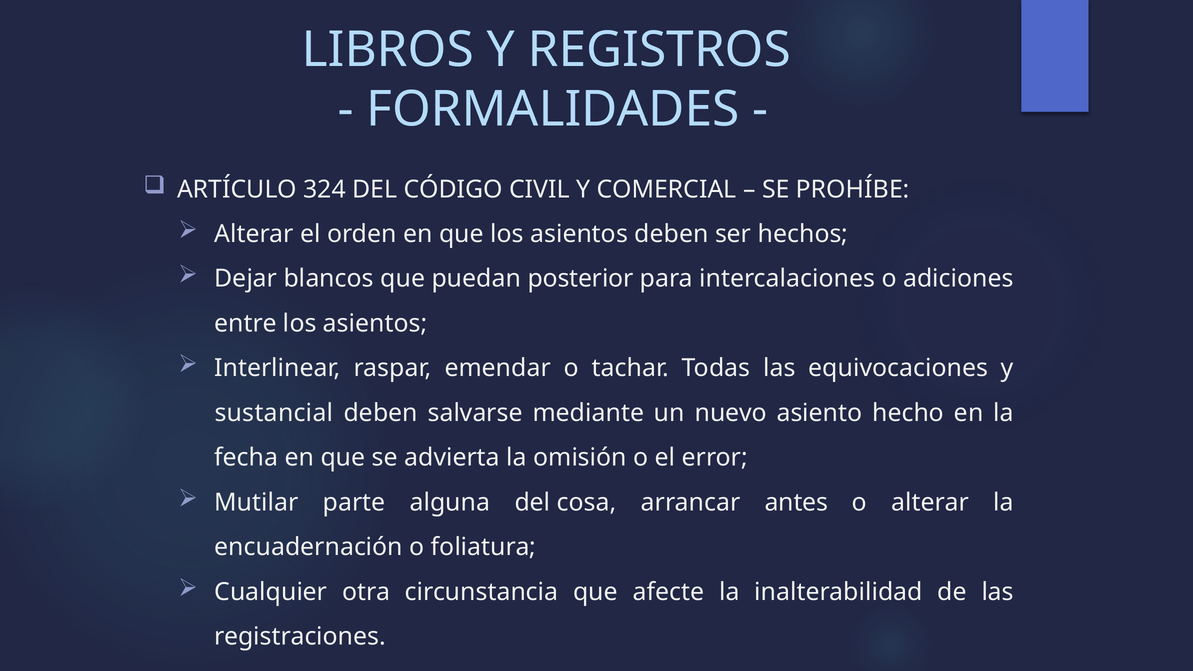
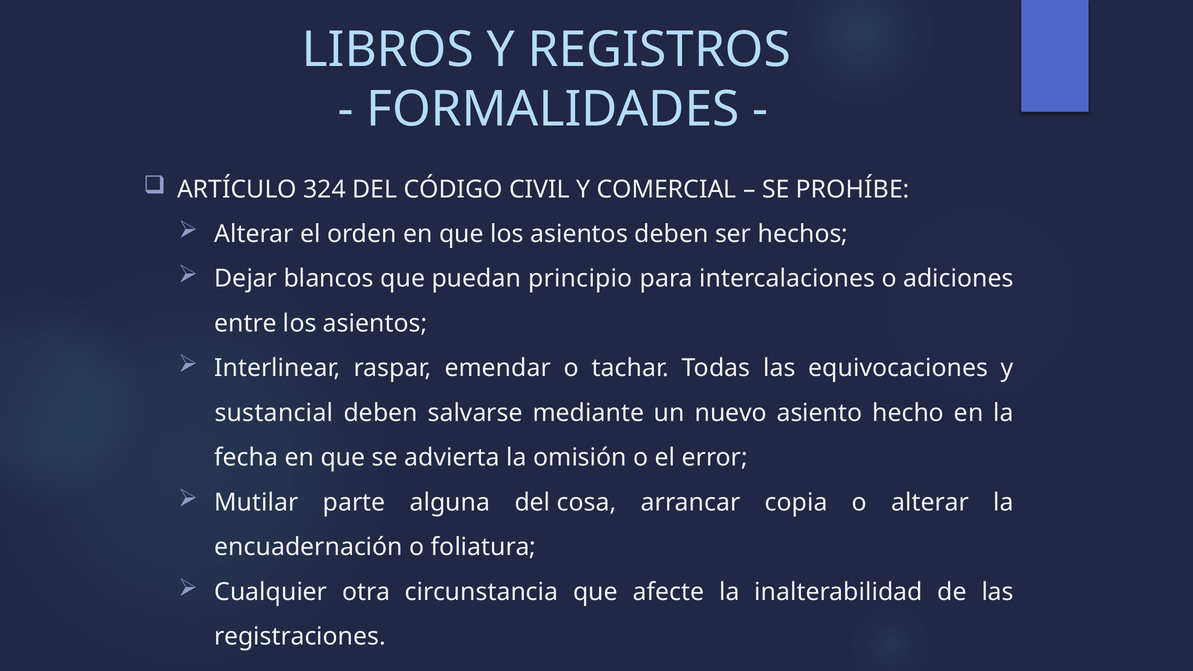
posterior: posterior -> principio
antes: antes -> copia
